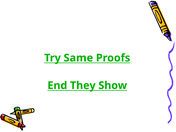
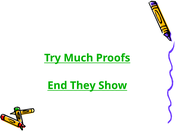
Same: Same -> Much
